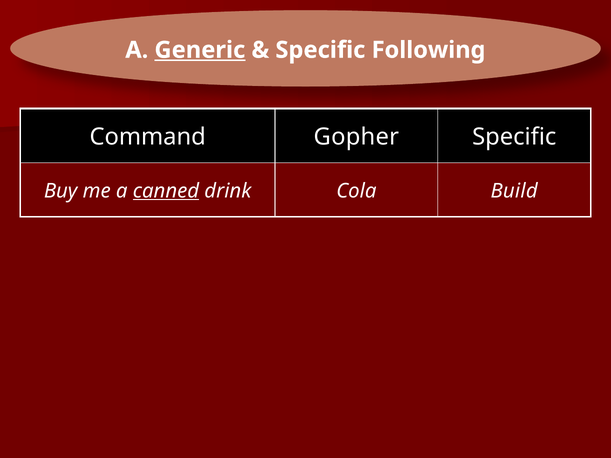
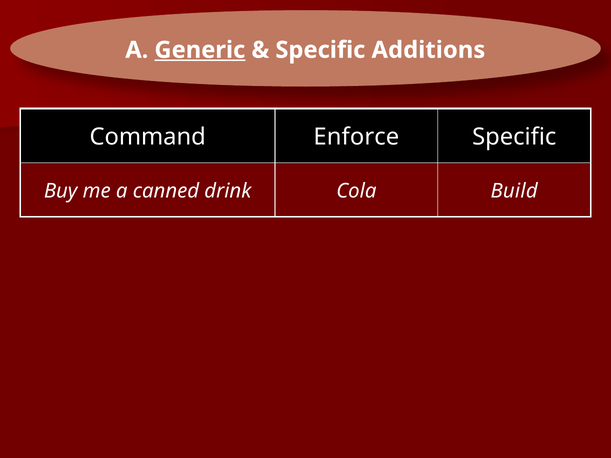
Following: Following -> Additions
Gopher: Gopher -> Enforce
canned underline: present -> none
